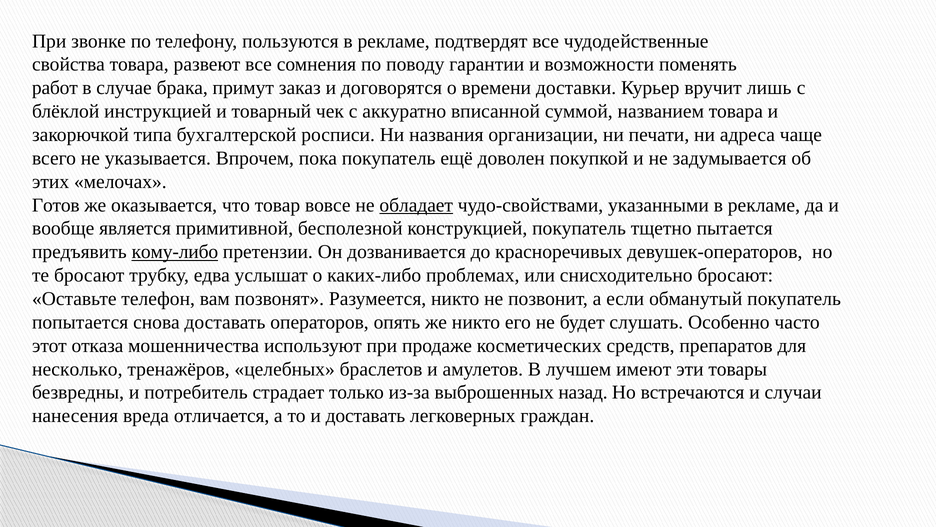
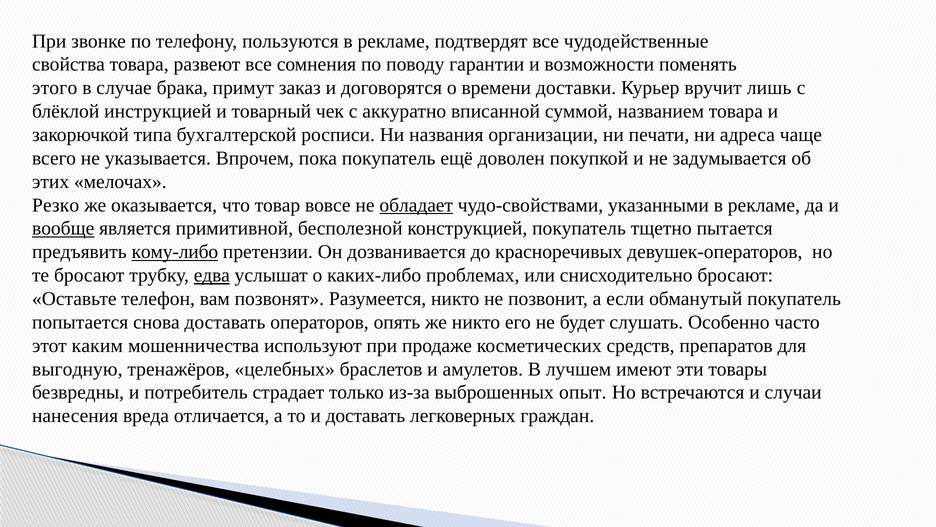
работ: работ -> этого
Готов: Готов -> Резко
вообще underline: none -> present
едва underline: none -> present
отказа: отказа -> каким
несколько: несколько -> выгодную
назад: назад -> опыт
